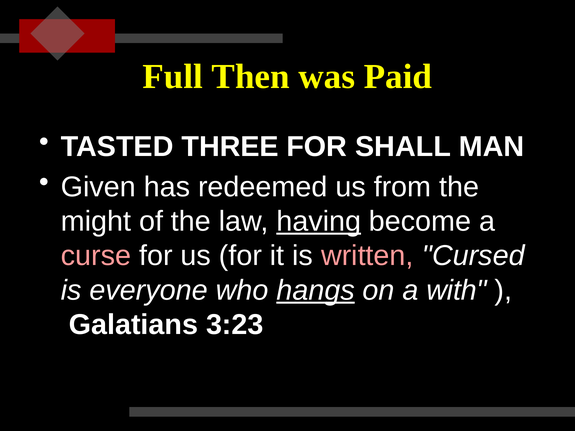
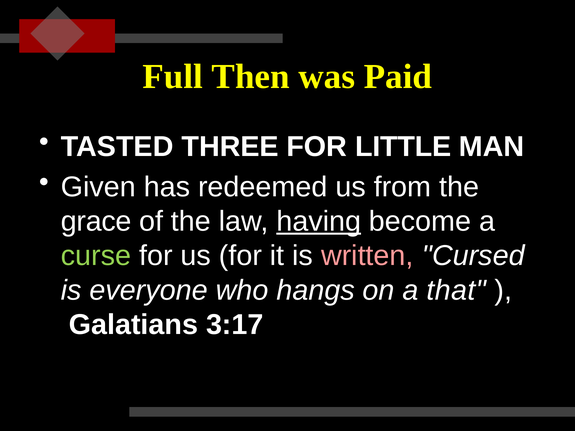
SHALL: SHALL -> LITTLE
might: might -> grace
curse colour: pink -> light green
hangs underline: present -> none
with: with -> that
3:23: 3:23 -> 3:17
